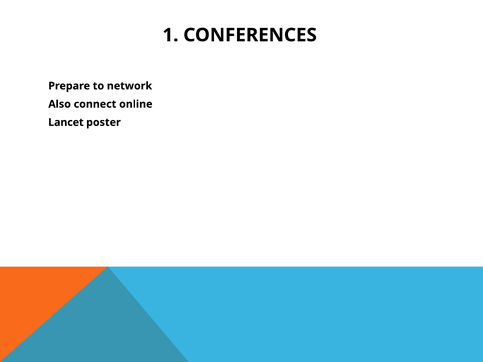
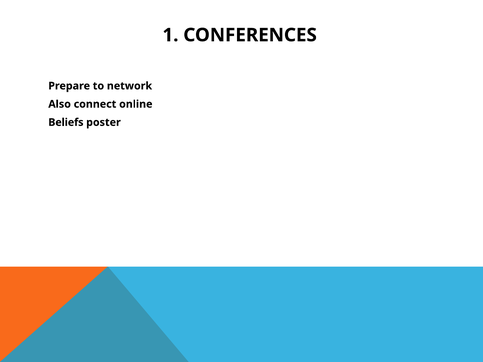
Lancet: Lancet -> Beliefs
